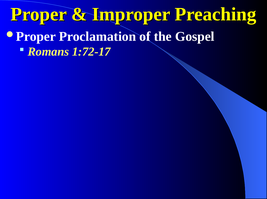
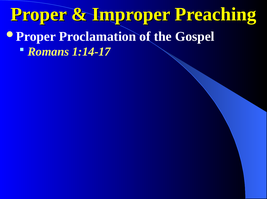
1:72-17: 1:72-17 -> 1:14-17
